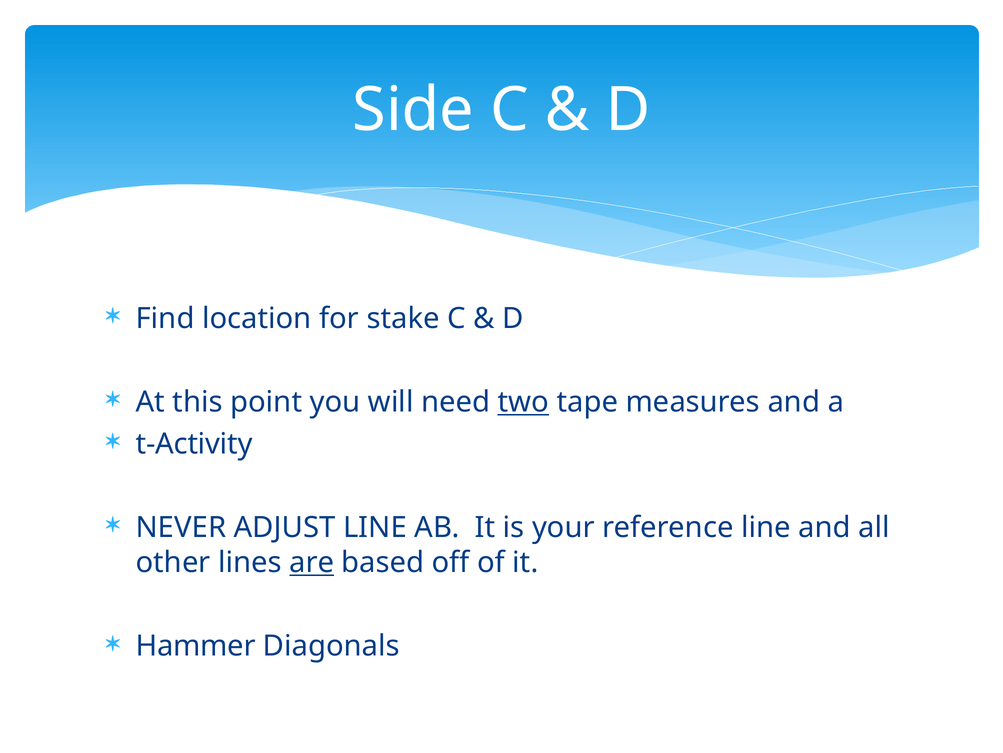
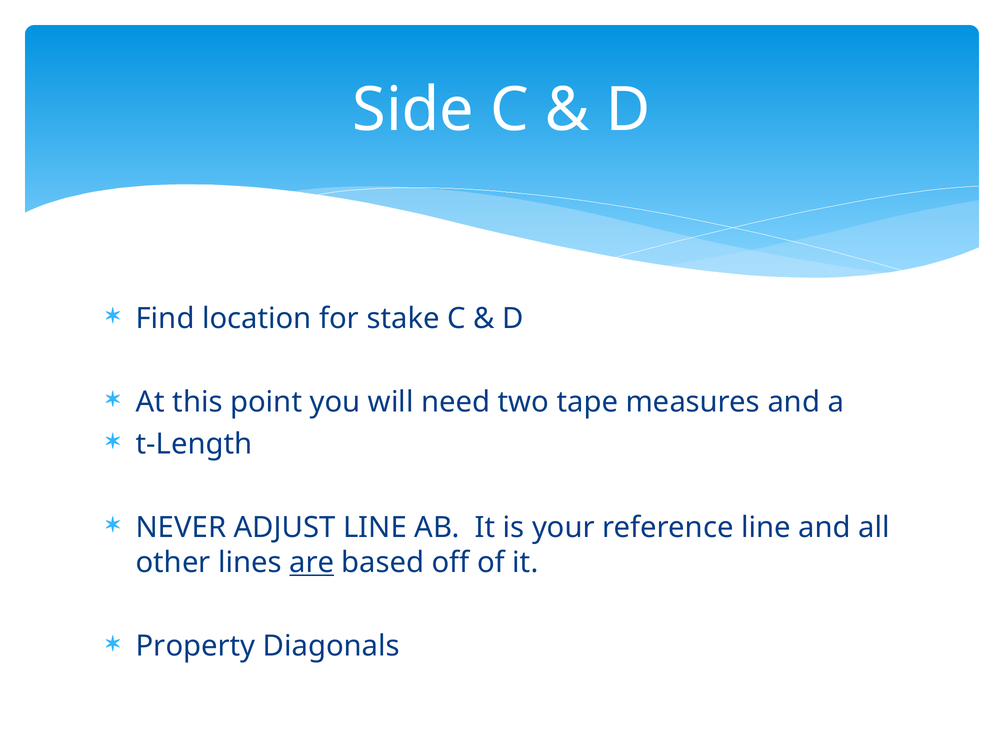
two underline: present -> none
t-Activity: t-Activity -> t-Length
Hammer: Hammer -> Property
